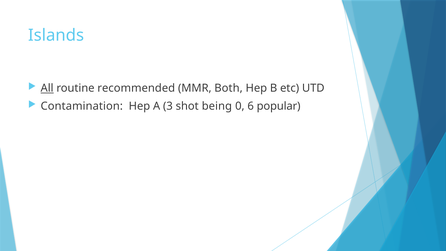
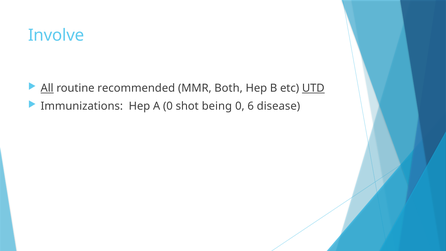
Islands: Islands -> Involve
UTD underline: none -> present
Contamination: Contamination -> Immunizations
A 3: 3 -> 0
popular: popular -> disease
